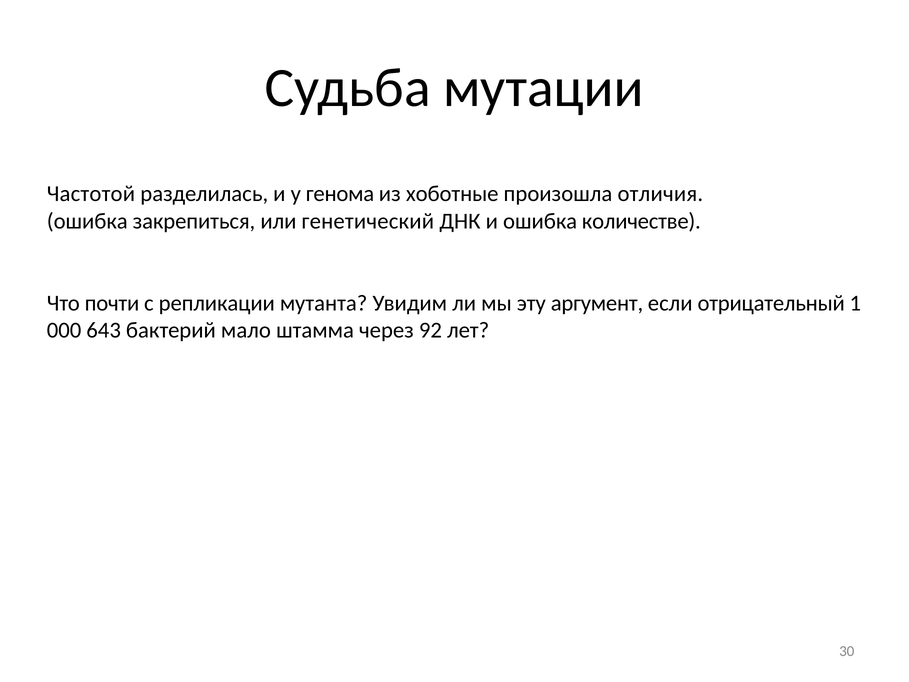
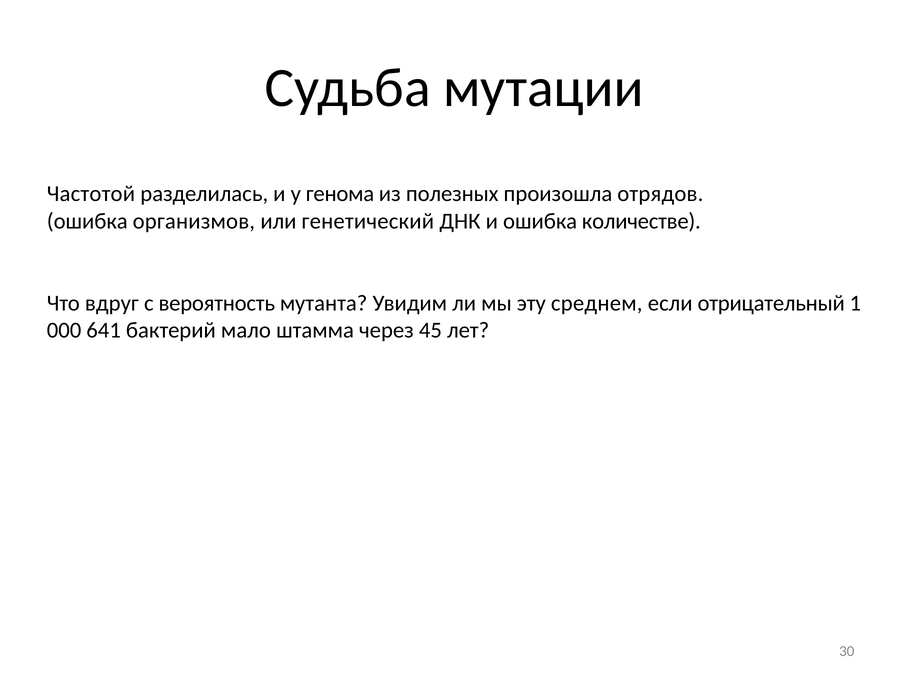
хоботные: хоботные -> полезных
отличия: отличия -> отрядов
закрепиться: закрепиться -> организмов
почти: почти -> вдруг
репликации: репликации -> вероятность
аргумент: аргумент -> среднем
643: 643 -> 641
92: 92 -> 45
